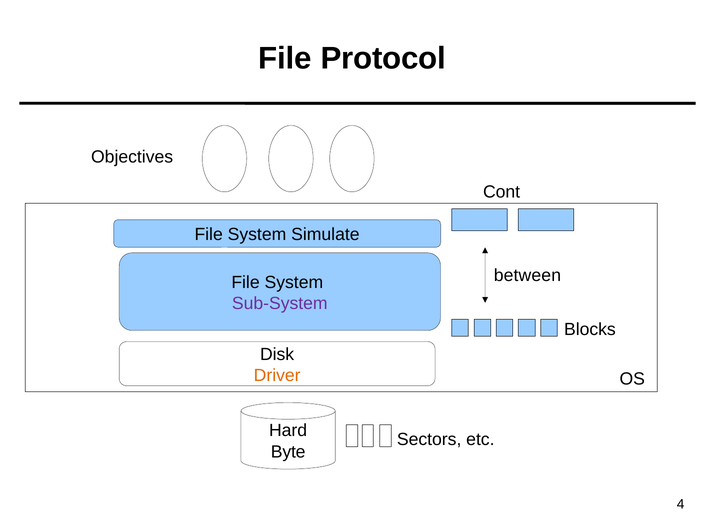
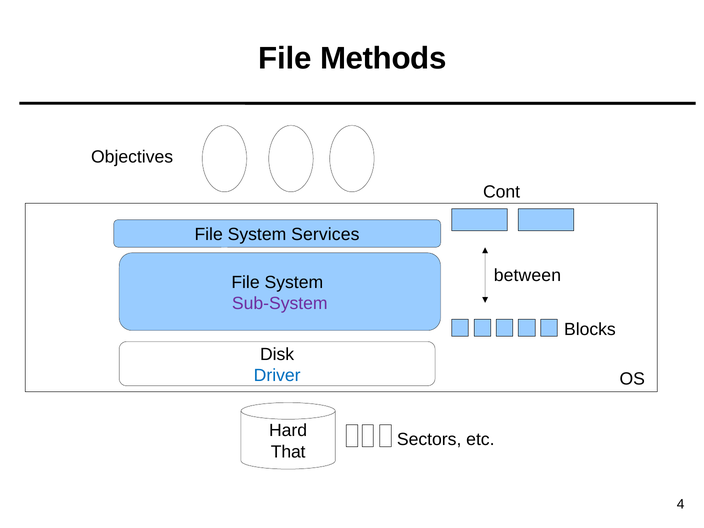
Protocol: Protocol -> Methods
Simulate: Simulate -> Services
Driver colour: orange -> blue
Byte: Byte -> That
